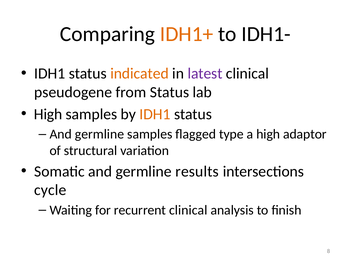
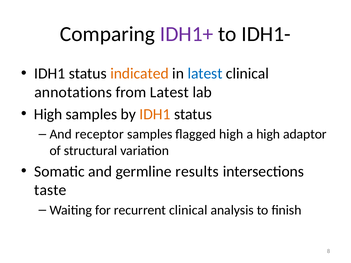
IDH1+ colour: orange -> purple
latest at (205, 74) colour: purple -> blue
pseudogene: pseudogene -> annotations
from Status: Status -> Latest
germline at (99, 134): germline -> receptor
flagged type: type -> high
cycle: cycle -> taste
